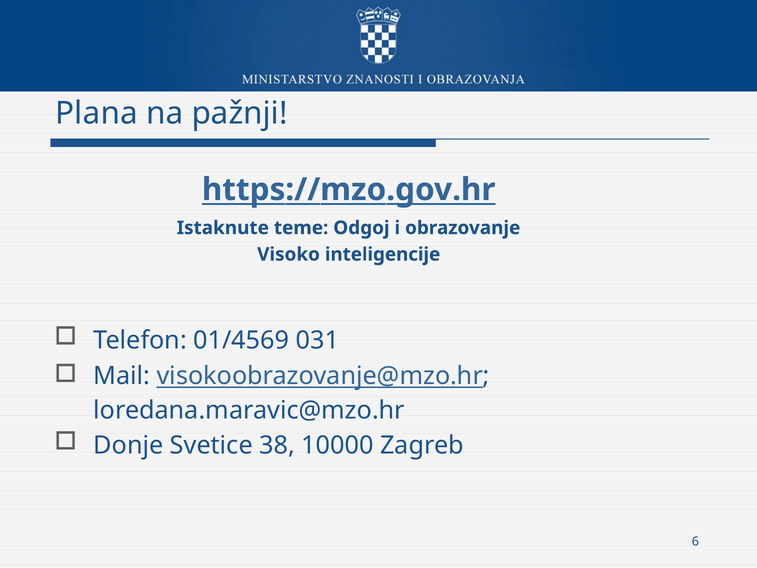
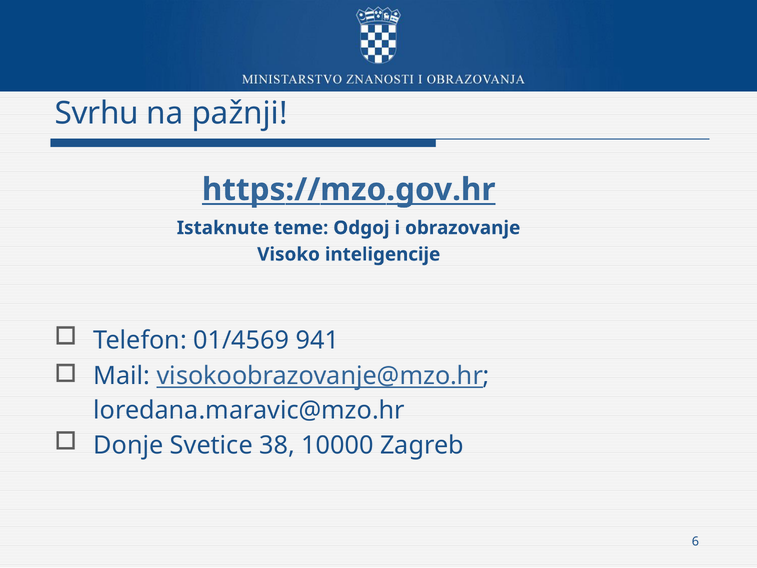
Plana: Plana -> Svrhu
031: 031 -> 941
